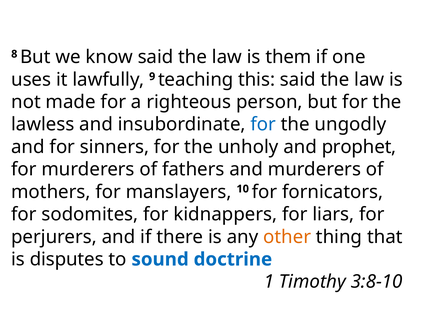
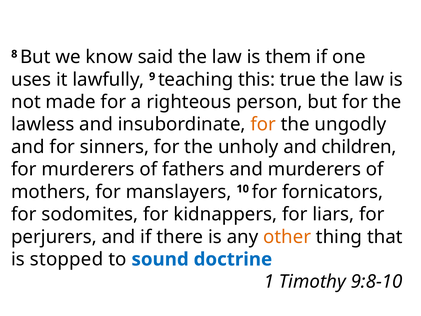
this said: said -> true
for at (263, 124) colour: blue -> orange
prophet: prophet -> children
disputes: disputes -> stopped
3:8-10: 3:8-10 -> 9:8-10
